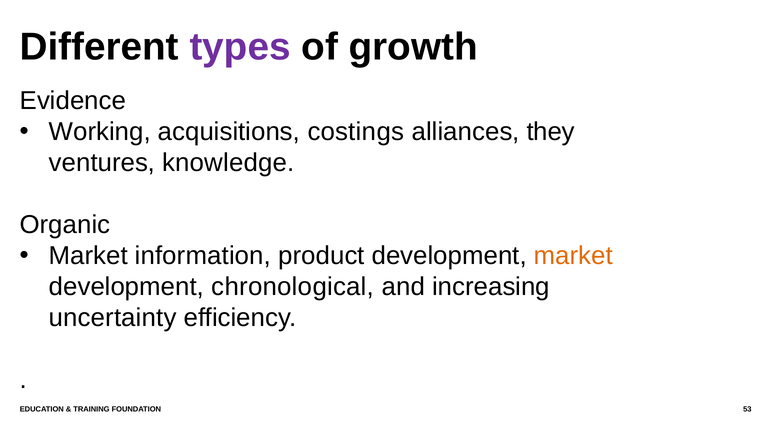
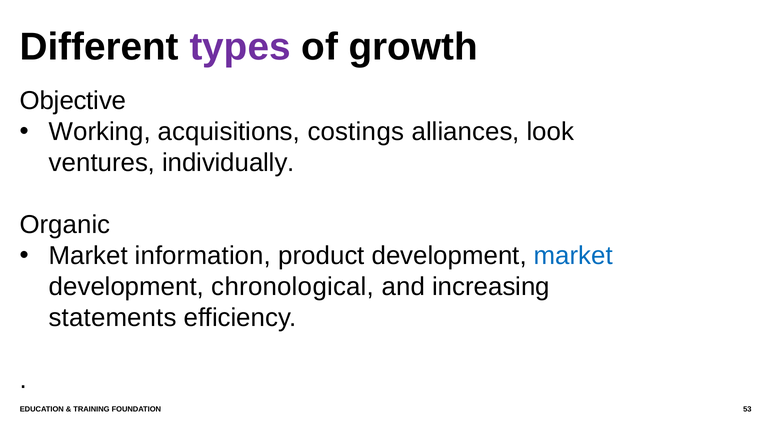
Evidence: Evidence -> Objective
they: they -> look
knowledge: knowledge -> individually
market at (573, 256) colour: orange -> blue
uncertainty: uncertainty -> statements
